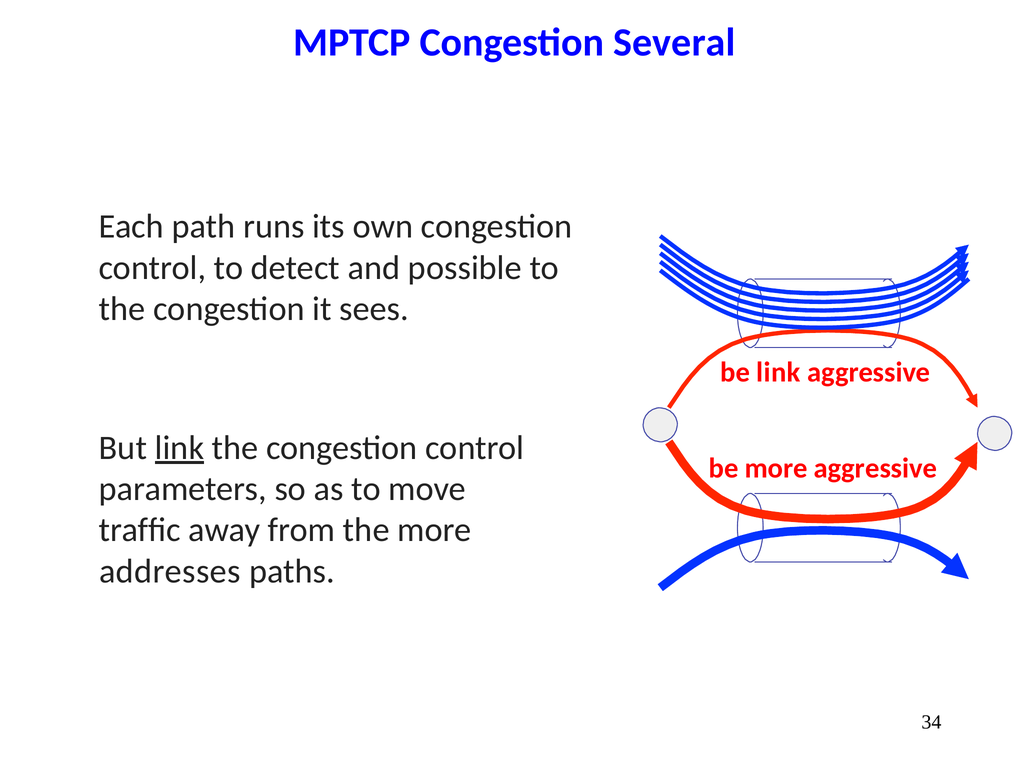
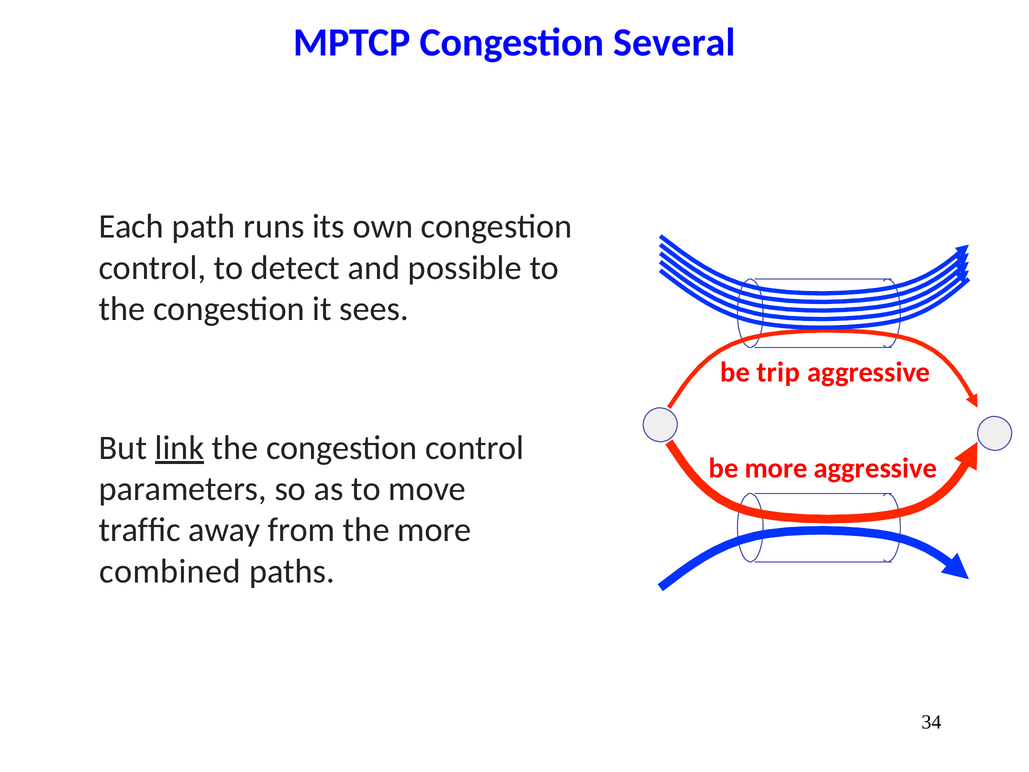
be link: link -> trip
addresses: addresses -> combined
